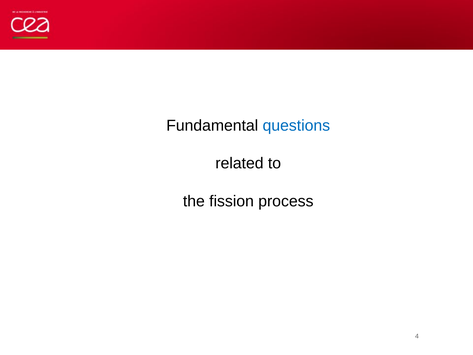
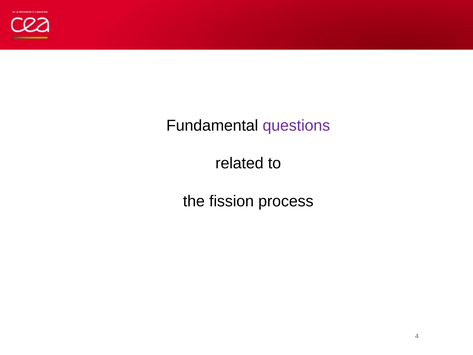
questions colour: blue -> purple
